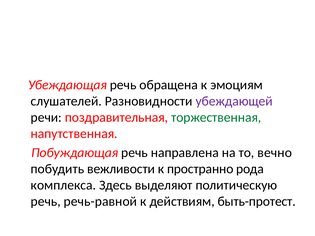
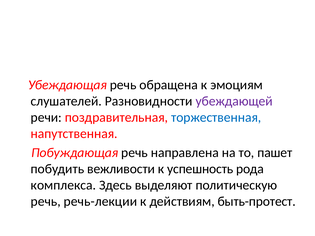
торжественная colour: green -> blue
вечно: вечно -> пашет
пространно: пространно -> успешность
речь-равной: речь-равной -> речь-лекции
